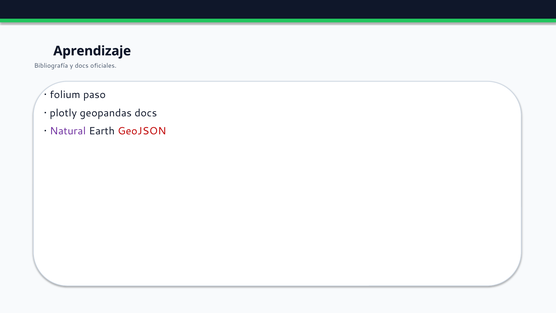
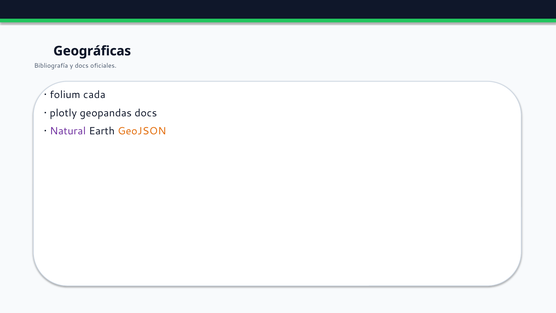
Aprendizaje: Aprendizaje -> Geográficas
paso: paso -> cada
GeoJSON colour: red -> orange
